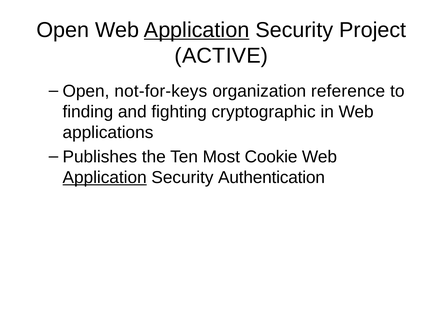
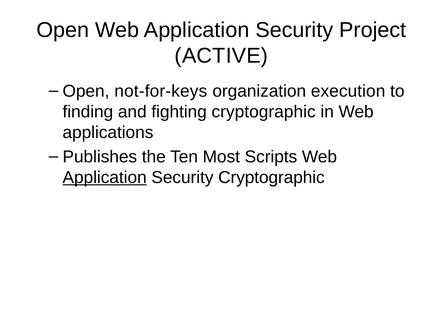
Application at (197, 30) underline: present -> none
reference: reference -> execution
Cookie: Cookie -> Scripts
Security Authentication: Authentication -> Cryptographic
